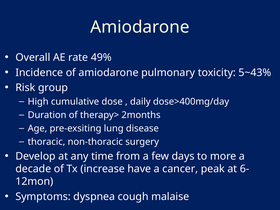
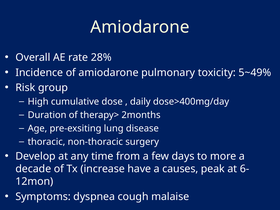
49%: 49% -> 28%
5~43%: 5~43% -> 5~49%
cancer: cancer -> causes
